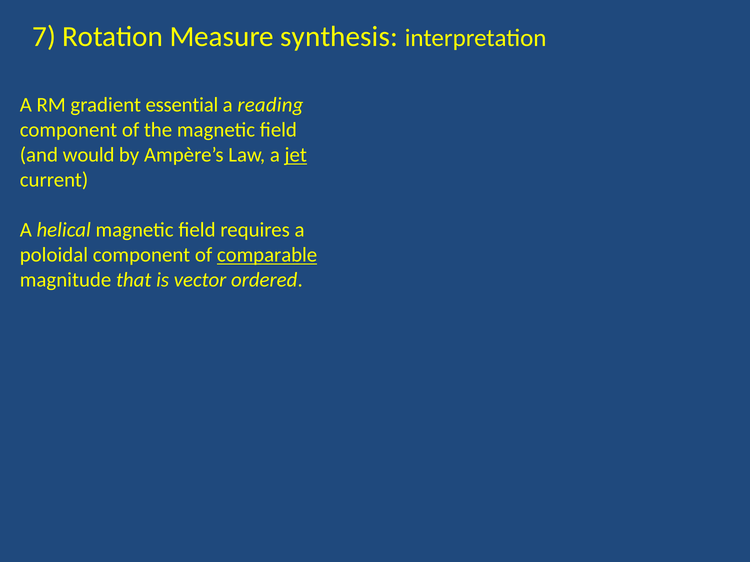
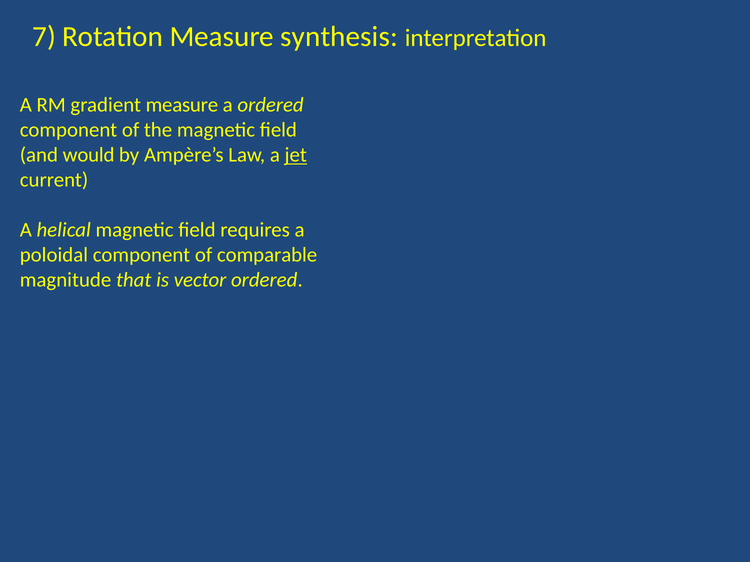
gradient essential: essential -> measure
a reading: reading -> ordered
comparable underline: present -> none
